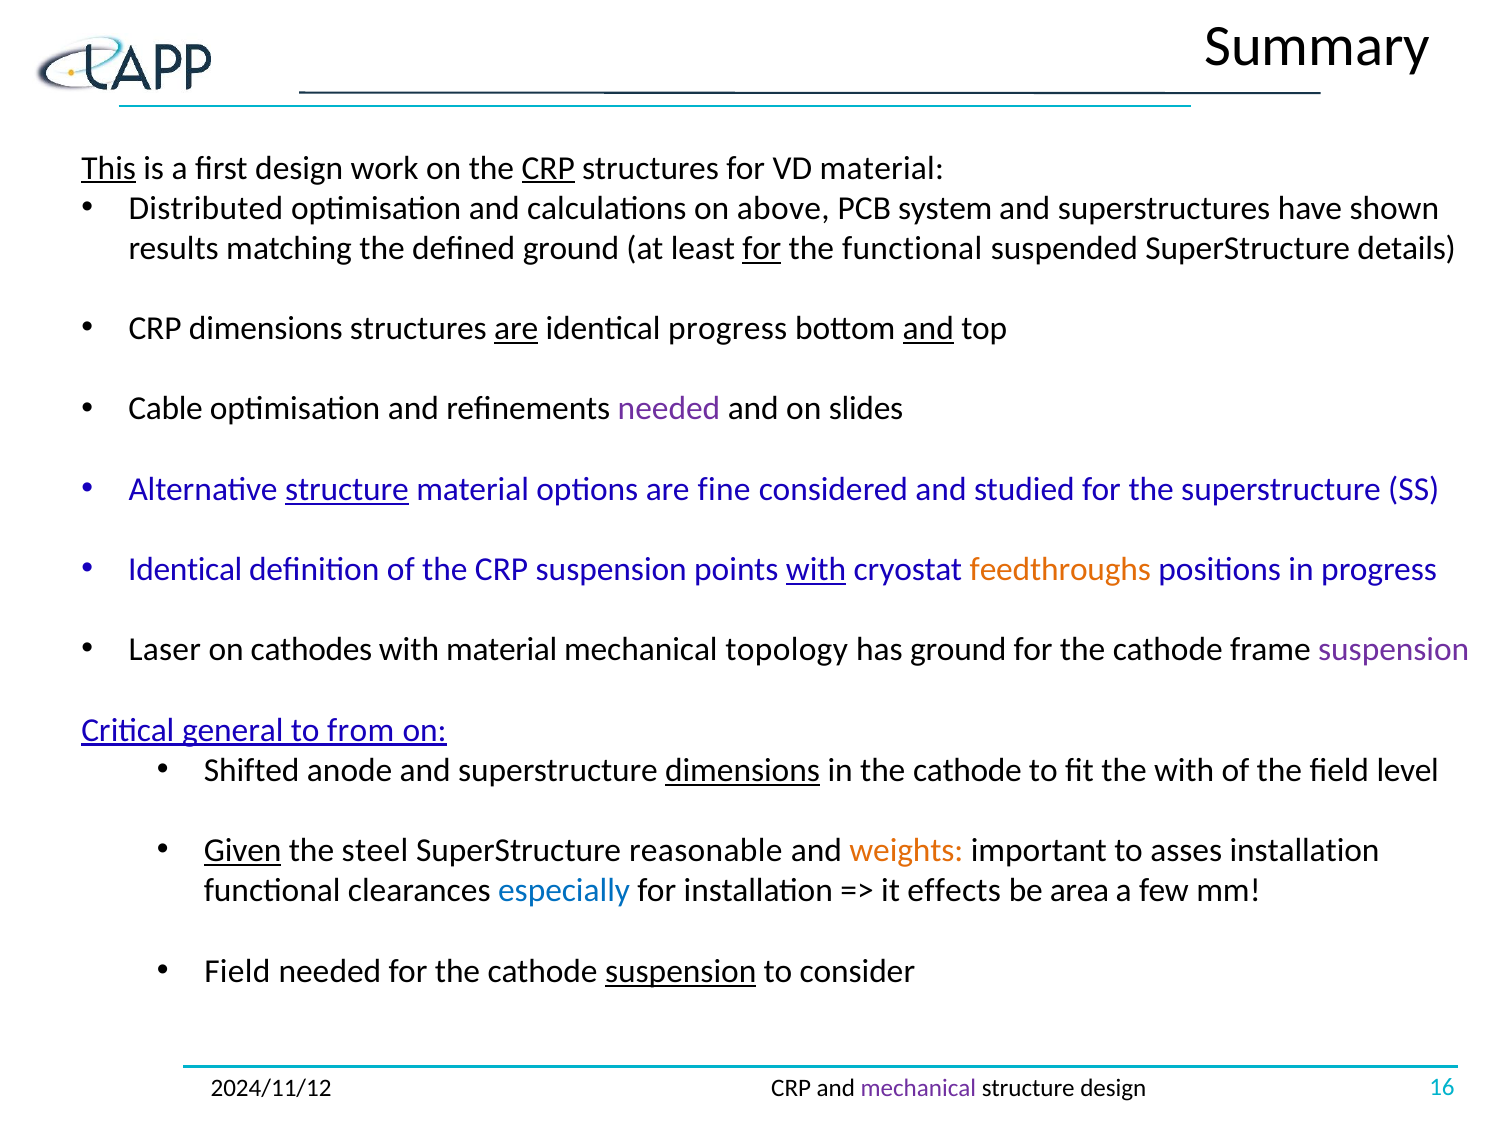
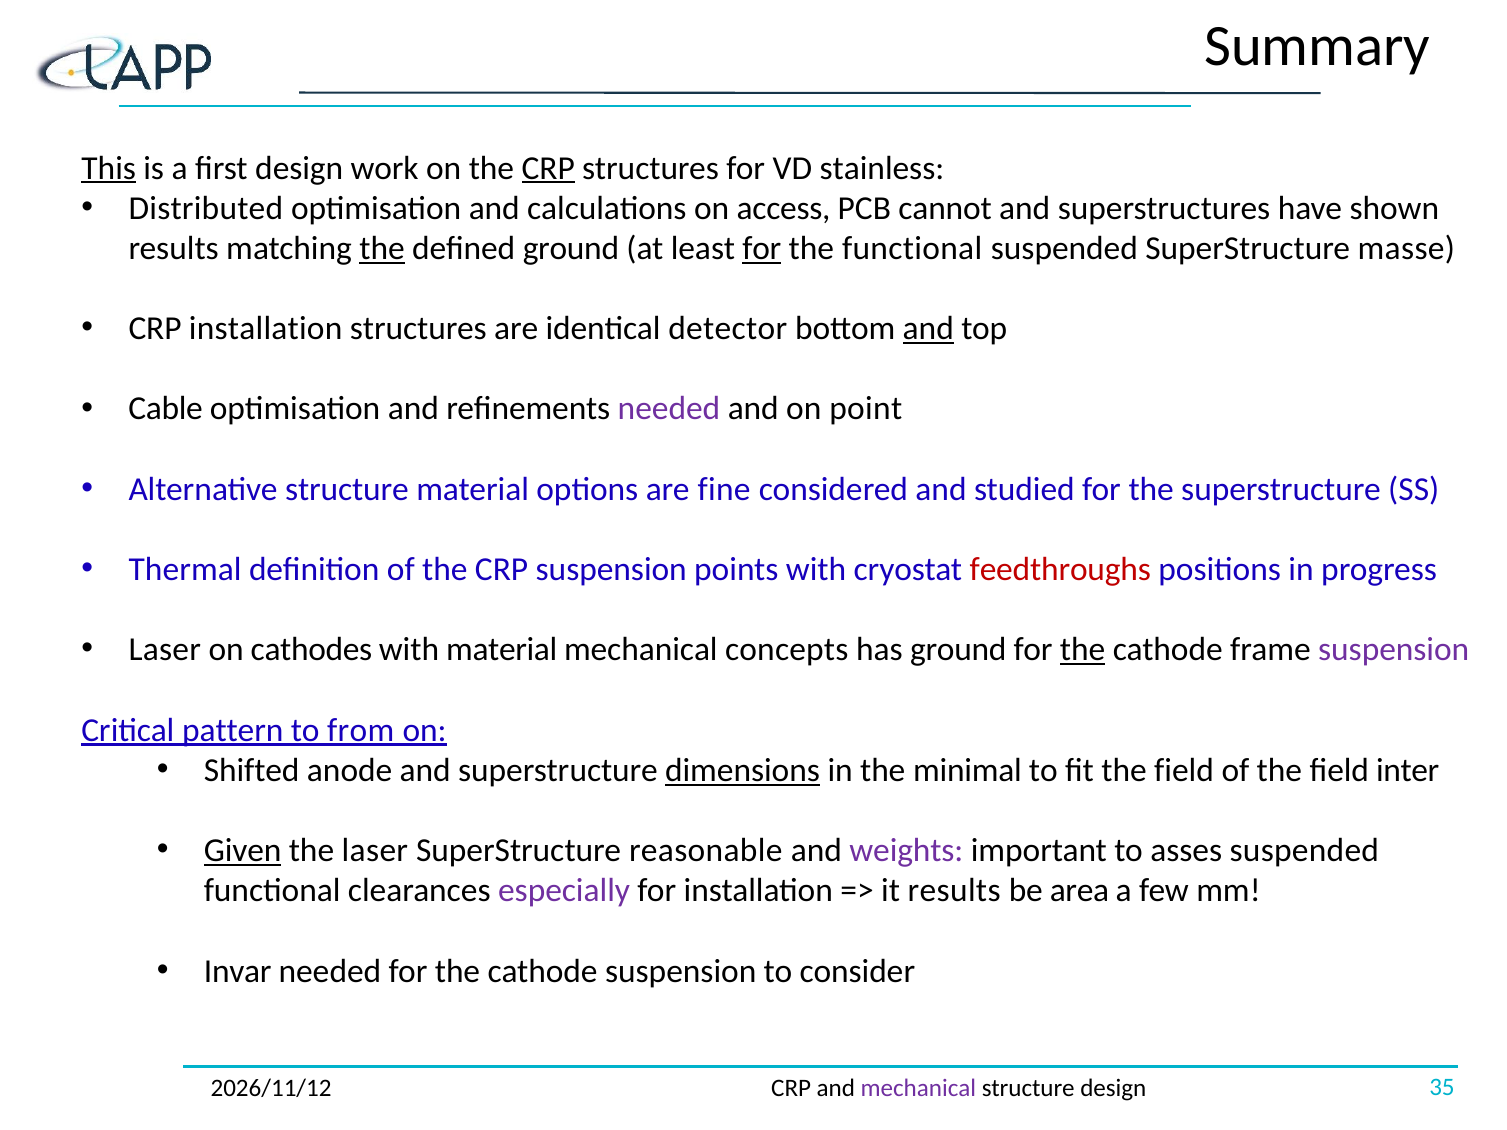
VD material: material -> stainless
above: above -> access
system: system -> cannot
the at (382, 248) underline: none -> present
details: details -> masse
CRP dimensions: dimensions -> installation
are at (516, 329) underline: present -> none
identical progress: progress -> detector
slides: slides -> point
structure at (347, 489) underline: present -> none
Identical at (185, 570): Identical -> Thermal
with at (816, 570) underline: present -> none
feedthroughs colour: orange -> red
topology: topology -> concepts
the at (1083, 650) underline: none -> present
general: general -> pattern
in the cathode: cathode -> minimal
fit the with: with -> field
level: level -> inter
the steel: steel -> laser
weights colour: orange -> purple
asses installation: installation -> suspended
especially colour: blue -> purple
it effects: effects -> results
Field at (237, 971): Field -> Invar
suspension at (681, 971) underline: present -> none
2024/11/12: 2024/11/12 -> 2026/11/12
16: 16 -> 35
